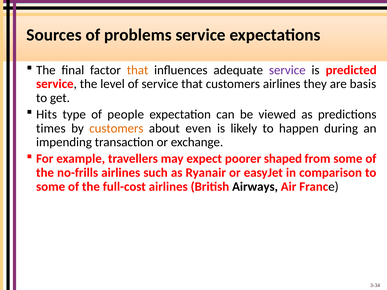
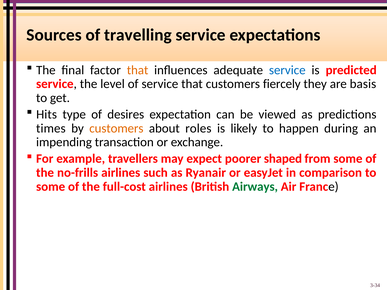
problems: problems -> travelling
service at (287, 70) colour: purple -> blue
customers airlines: airlines -> fiercely
people: people -> desires
even: even -> roles
Airways colour: black -> green
